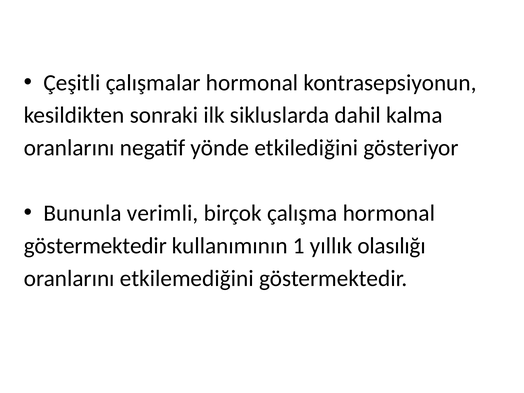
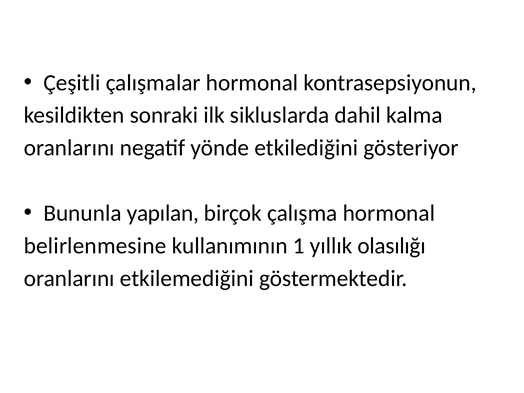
verimli: verimli -> yapılan
göstermektedir at (95, 246): göstermektedir -> belirlenmesine
